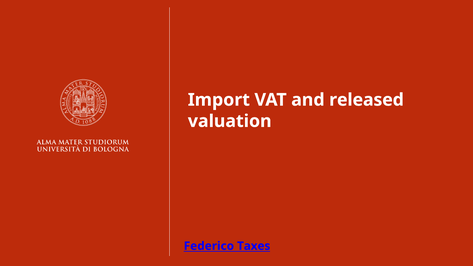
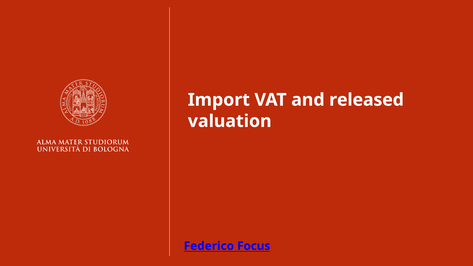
Taxes: Taxes -> Focus
